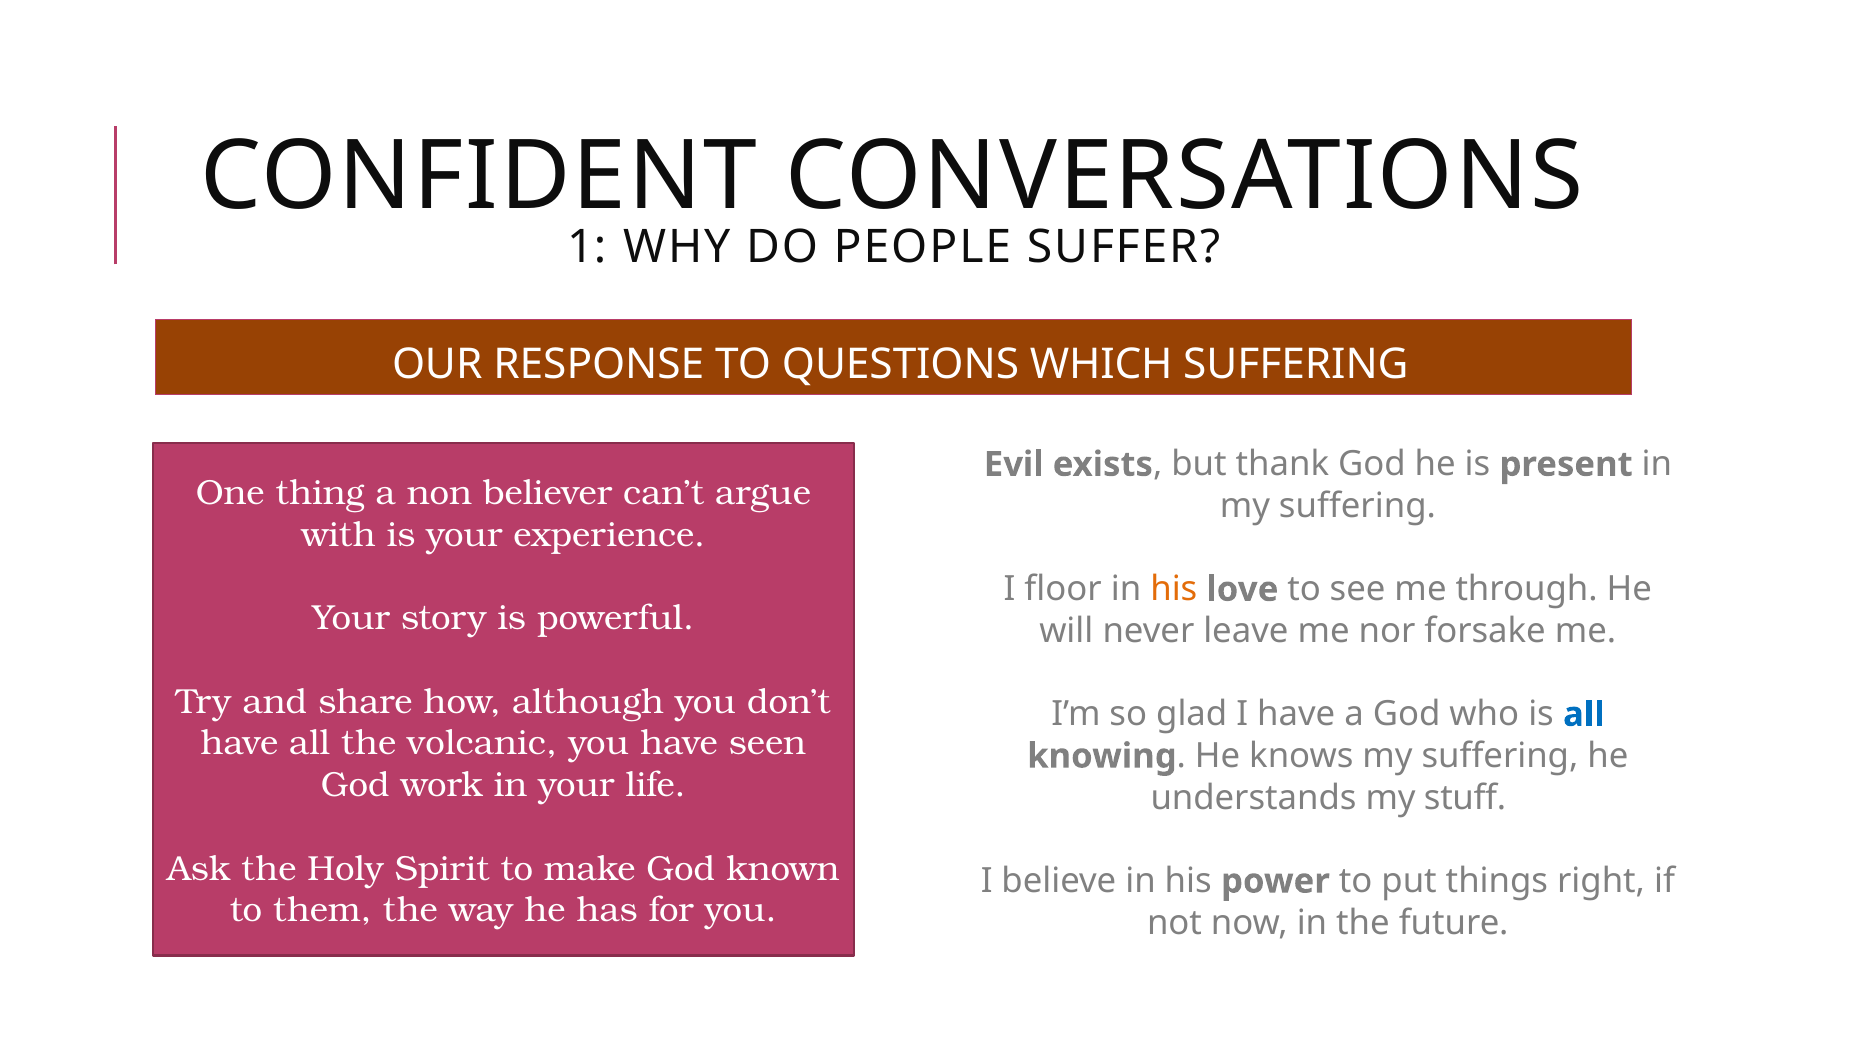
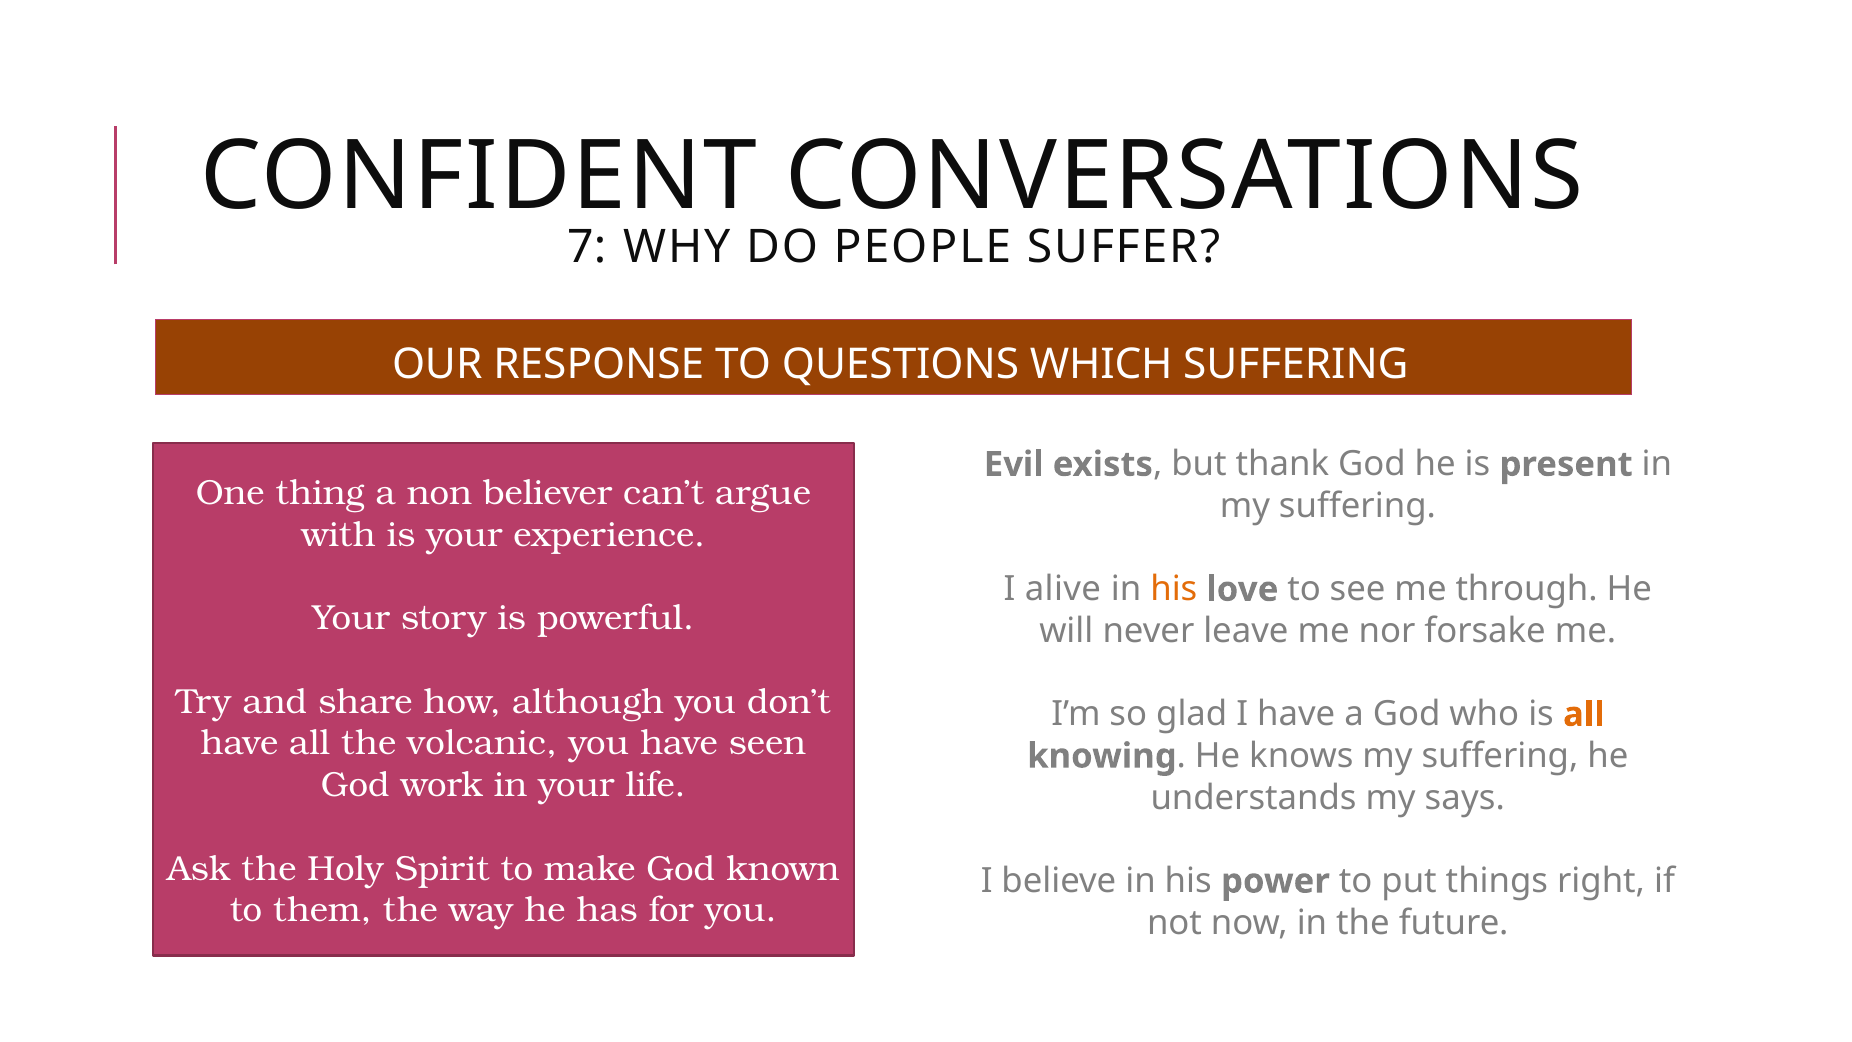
1: 1 -> 7
floor: floor -> alive
all at (1584, 714) colour: blue -> orange
stuff: stuff -> says
